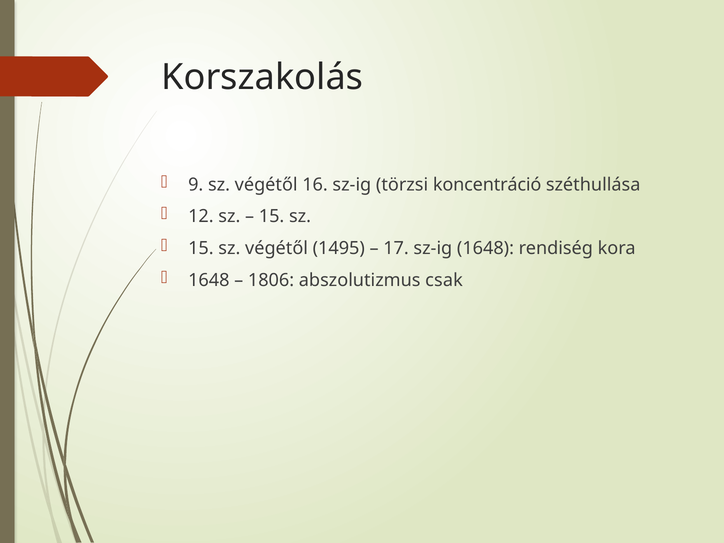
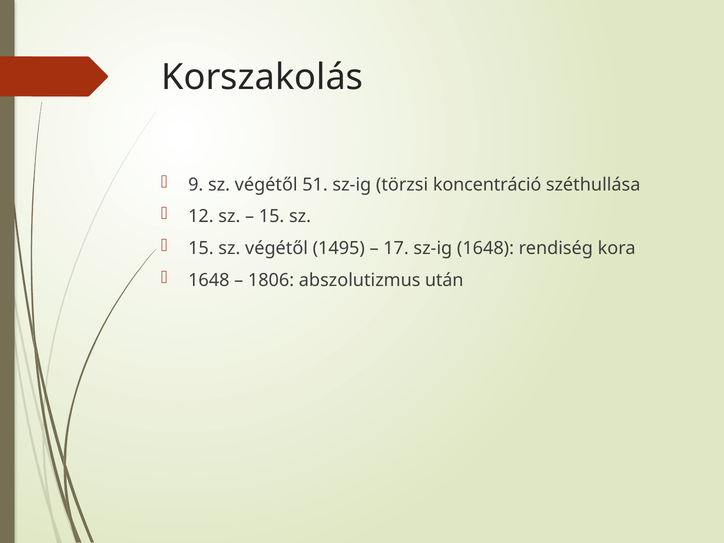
16: 16 -> 51
csak: csak -> után
